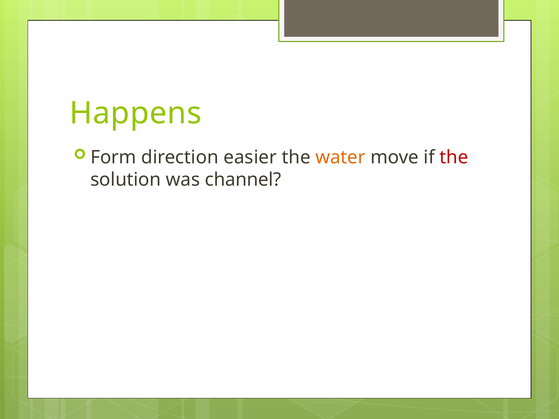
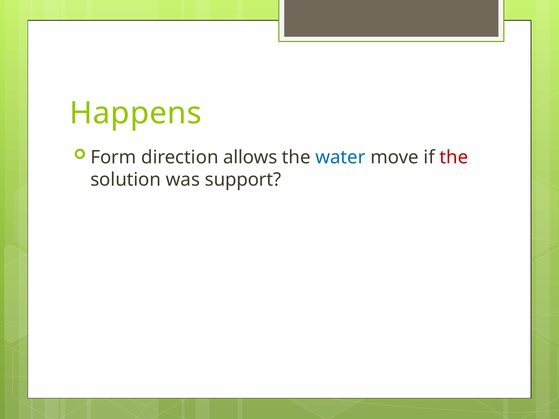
easier: easier -> allows
water colour: orange -> blue
channel: channel -> support
